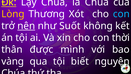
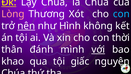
Lòng colour: yellow -> pink
Suốt: Suốt -> Hình
được: được -> đánh
với underline: none -> present
vàng: vàng -> khao
biết: biết -> giấc
